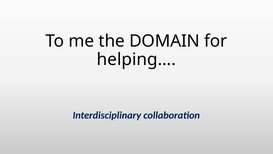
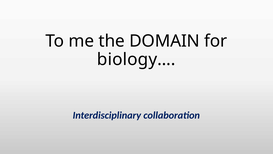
helping…: helping… -> biology…
